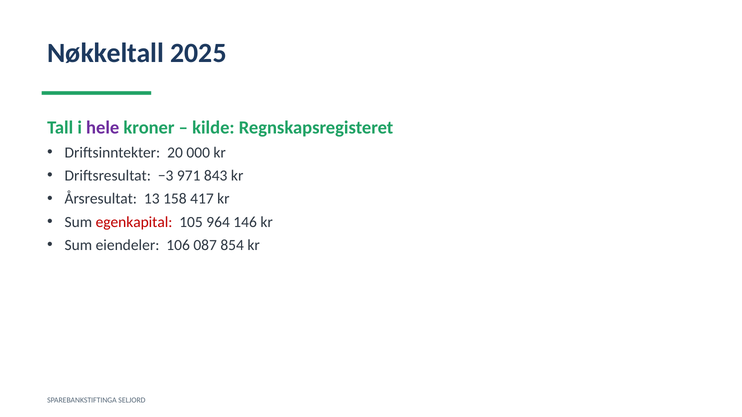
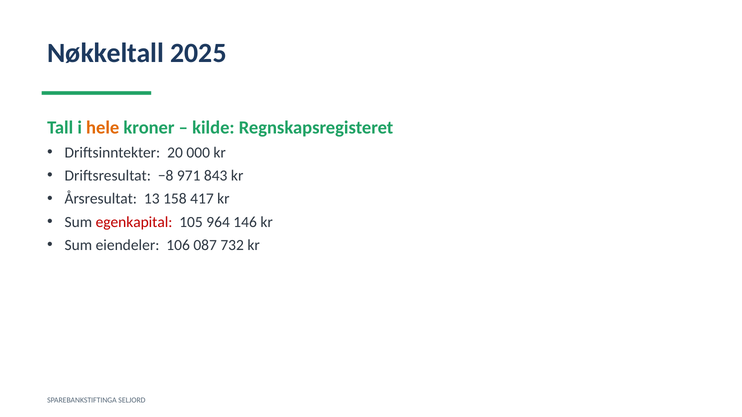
hele colour: purple -> orange
−3: −3 -> −8
854: 854 -> 732
